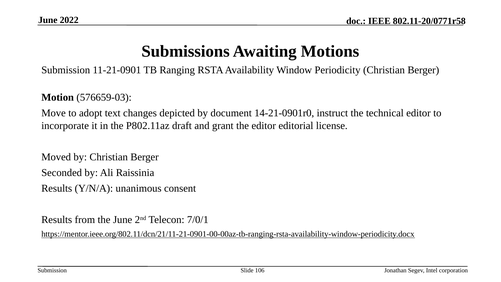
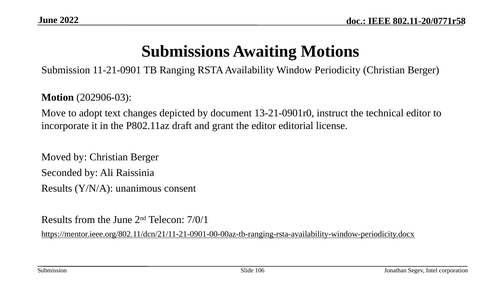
576659-03: 576659-03 -> 202906-03
14-21-0901r0: 14-21-0901r0 -> 13-21-0901r0
